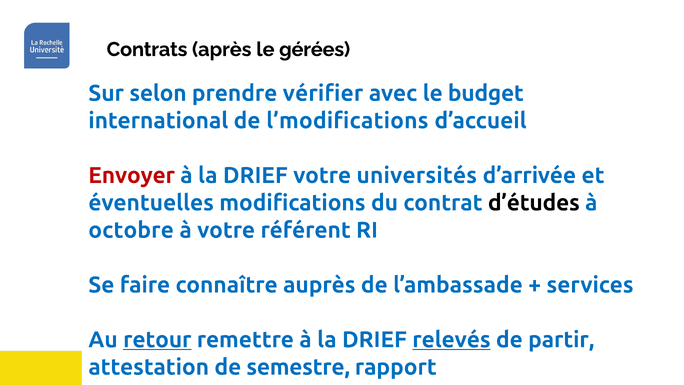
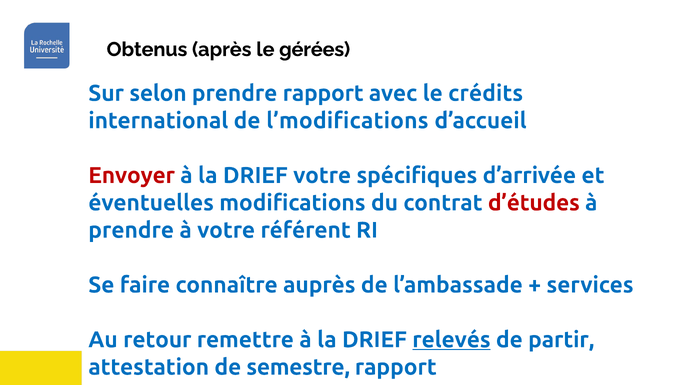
Contrats: Contrats -> Obtenus
prendre vérifier: vérifier -> rapport
budget: budget -> crédits
universités: universités -> spécifiques
d’études colour: black -> red
octobre at (131, 230): octobre -> prendre
retour underline: present -> none
